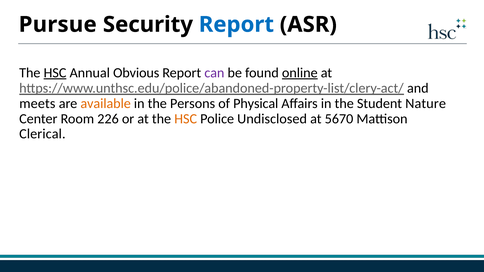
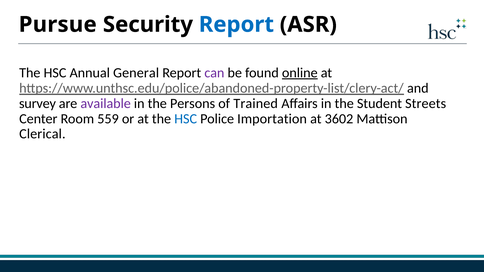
HSC at (55, 73) underline: present -> none
Obvious: Obvious -> General
meets: meets -> survey
available colour: orange -> purple
Physical: Physical -> Trained
Nature: Nature -> Streets
226: 226 -> 559
HSC at (186, 119) colour: orange -> blue
Undisclosed: Undisclosed -> Importation
5670: 5670 -> 3602
